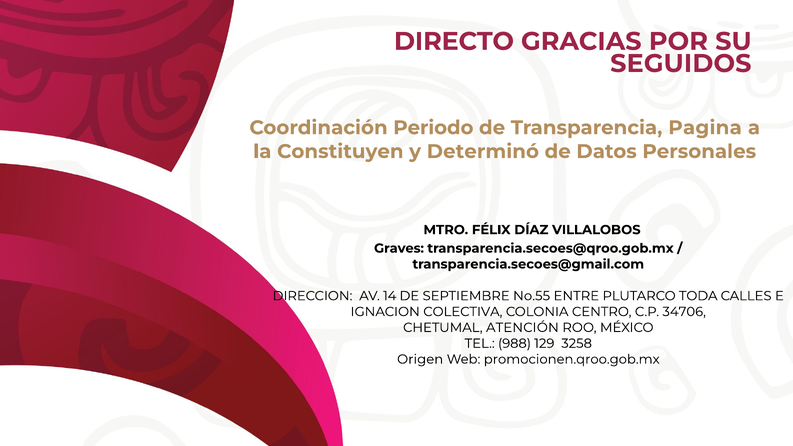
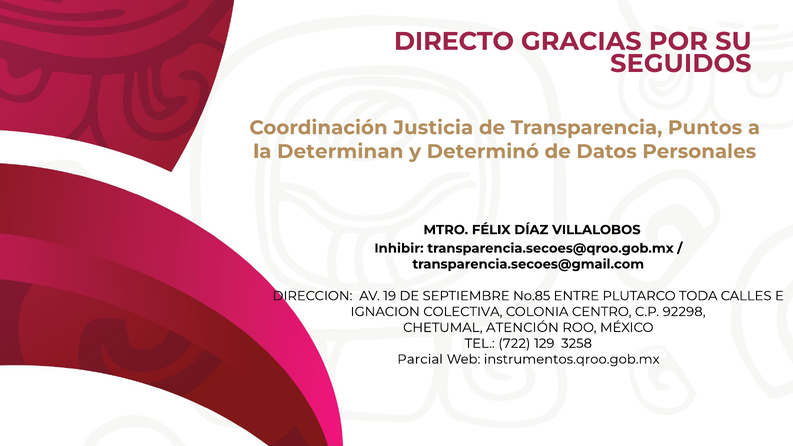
Periodo: Periodo -> Justicia
Pagina: Pagina -> Puntos
Constituyen: Constituyen -> Determinan
Graves: Graves -> Inhibir
14: 14 -> 19
No.55: No.55 -> No.85
34706: 34706 -> 92298
988: 988 -> 722
Origen: Origen -> Parcial
promocionen.qroo.gob.mx: promocionen.qroo.gob.mx -> instrumentos.qroo.gob.mx
